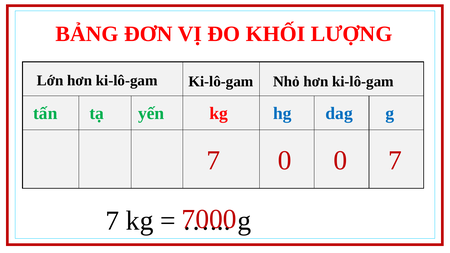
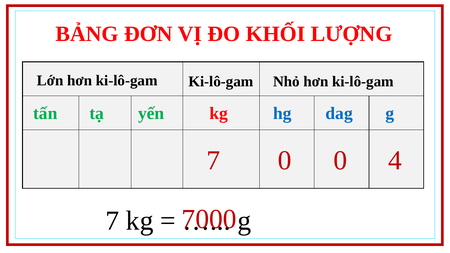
0 7: 7 -> 4
